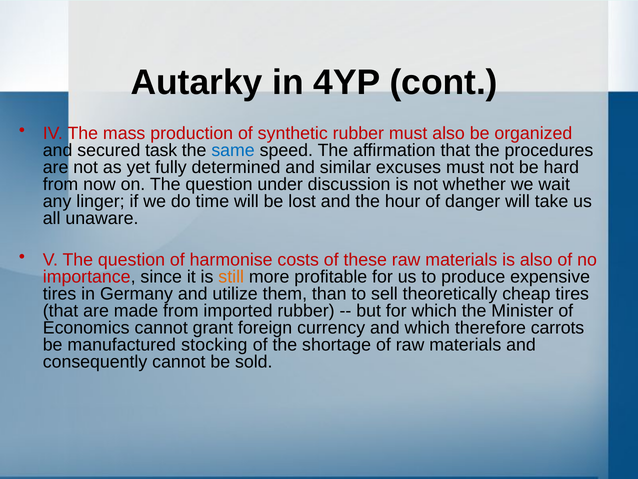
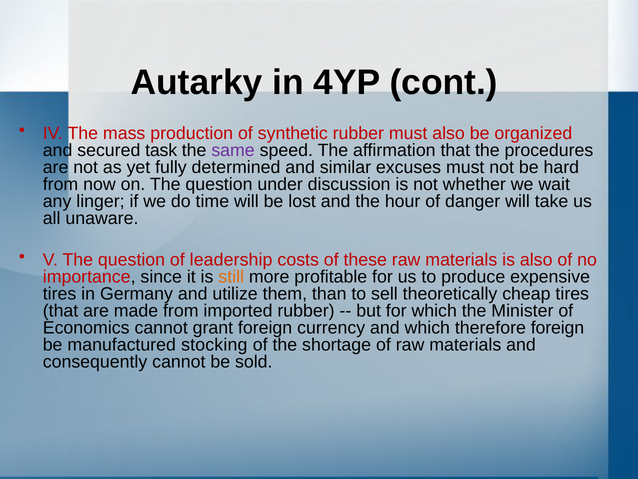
same colour: blue -> purple
harmonise: harmonise -> leadership
therefore carrots: carrots -> foreign
